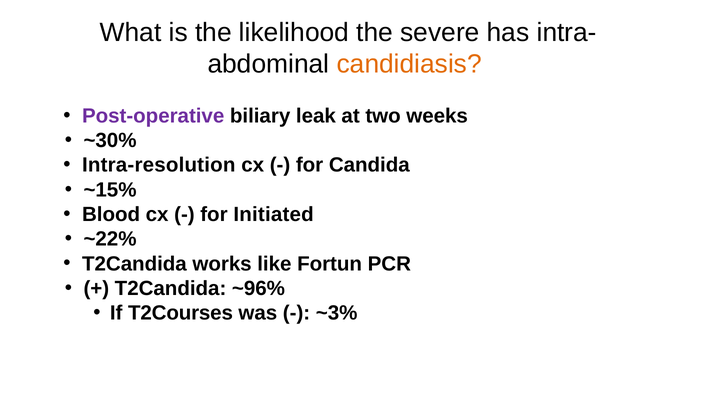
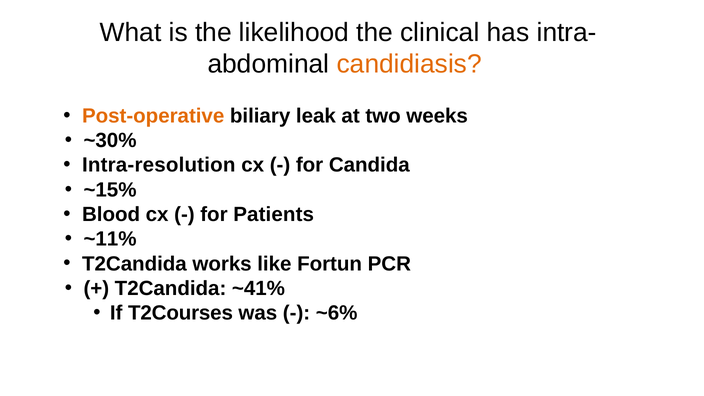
severe: severe -> clinical
Post-operative colour: purple -> orange
Initiated: Initiated -> Patients
~22%: ~22% -> ~11%
~96%: ~96% -> ~41%
~3%: ~3% -> ~6%
